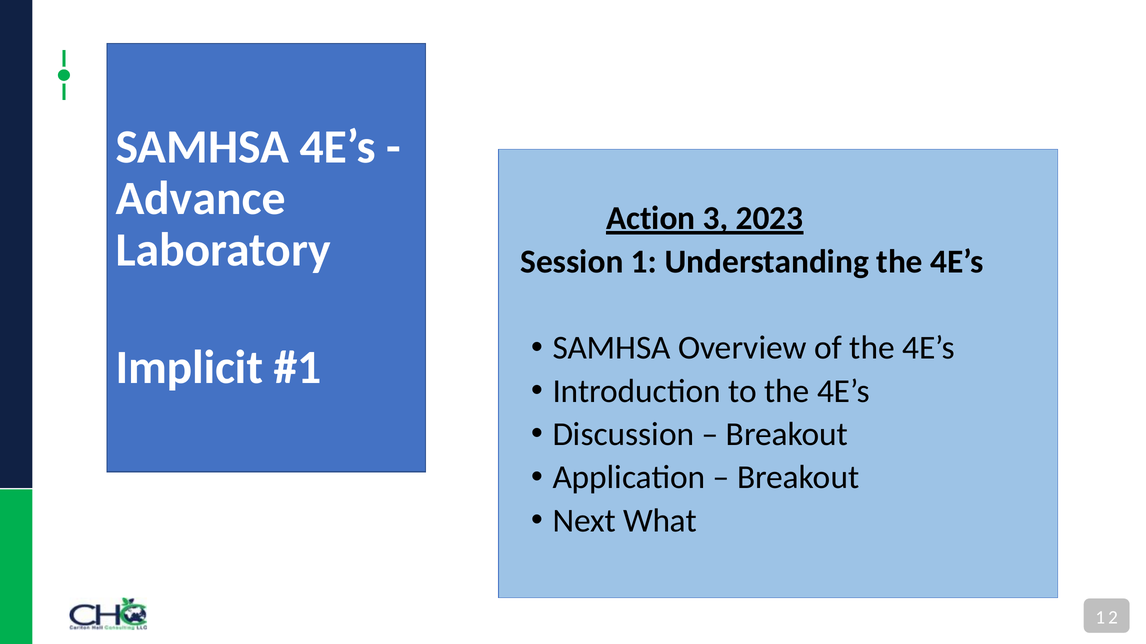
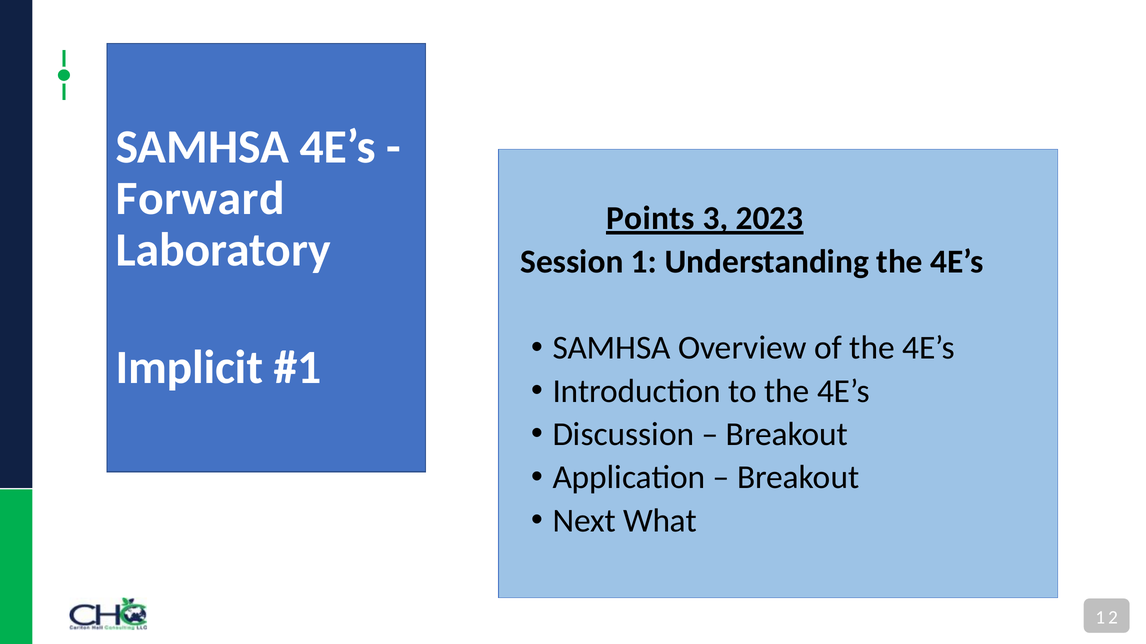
Advance: Advance -> Forward
Action: Action -> Points
